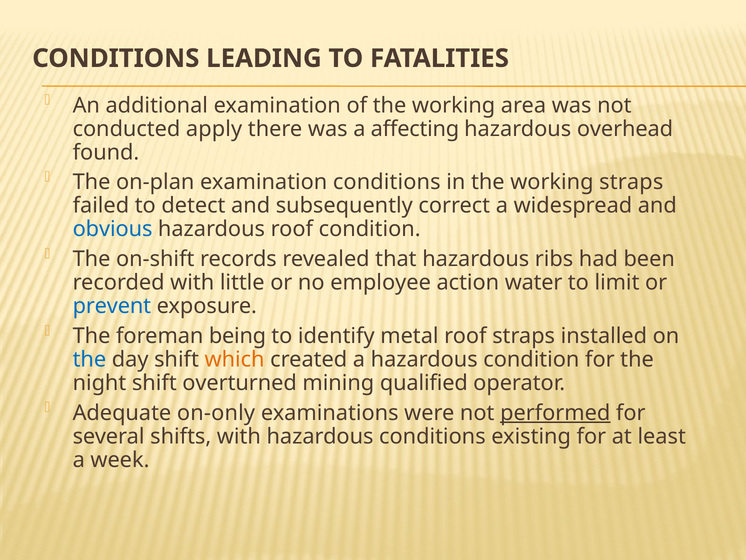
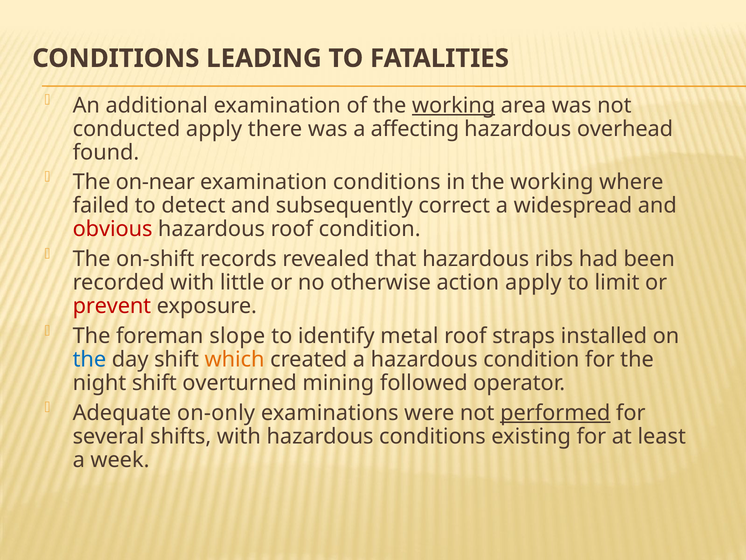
working at (454, 105) underline: none -> present
on-plan: on-plan -> on-near
working straps: straps -> where
obvious colour: blue -> red
employee: employee -> otherwise
action water: water -> apply
prevent colour: blue -> red
being: being -> slope
qualified: qualified -> followed
